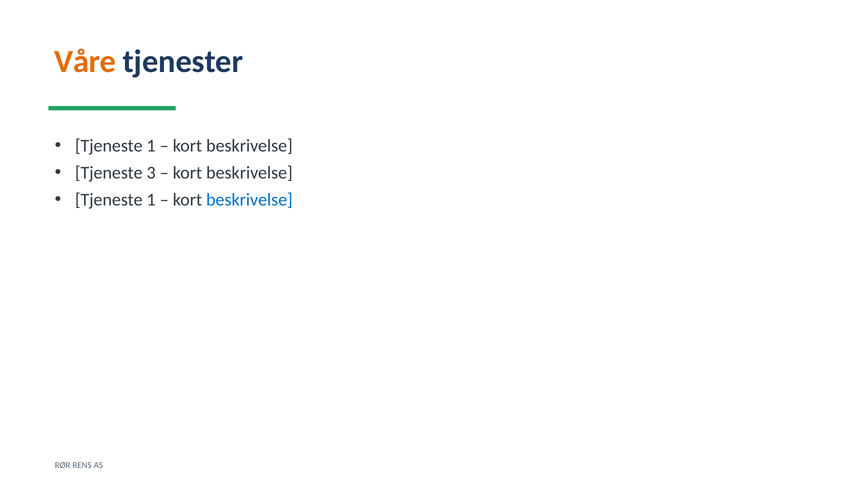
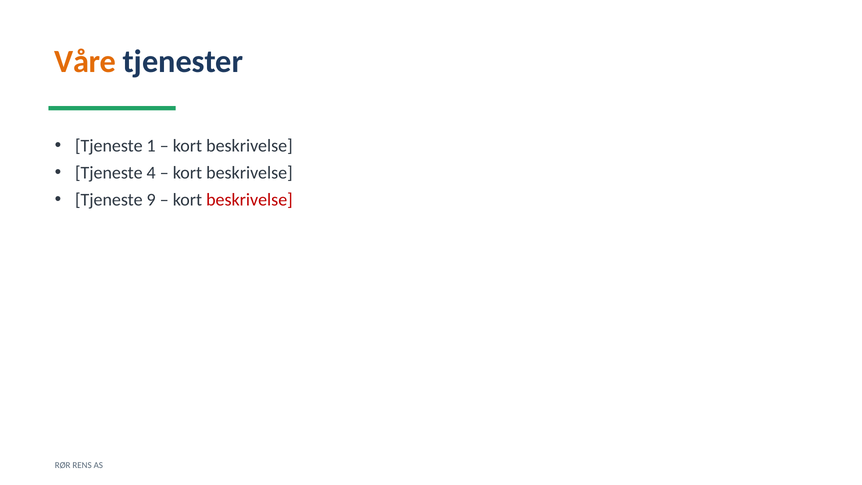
3: 3 -> 4
1 at (151, 200): 1 -> 9
beskrivelse at (249, 200) colour: blue -> red
